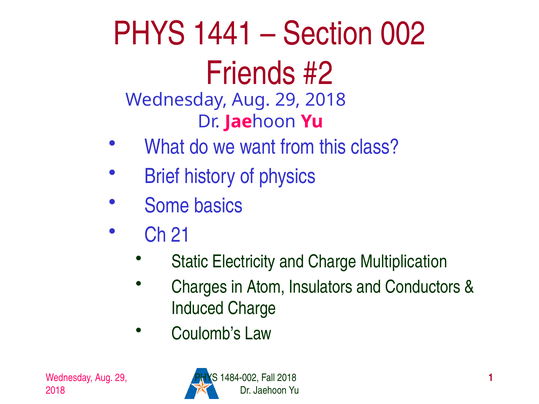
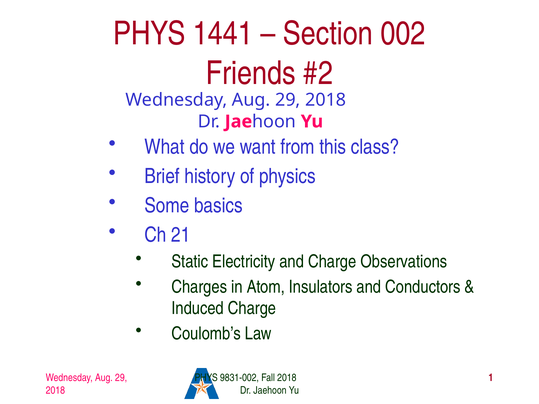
Multiplication: Multiplication -> Observations
1484-002: 1484-002 -> 9831-002
